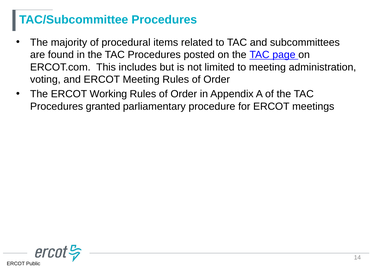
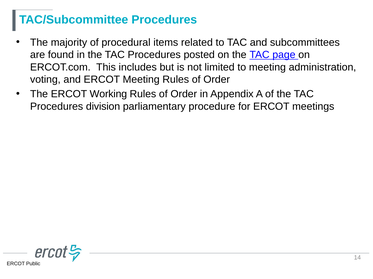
granted: granted -> division
